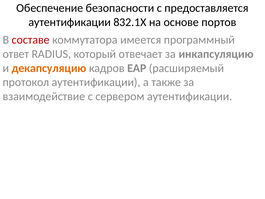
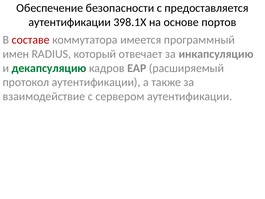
832.1X: 832.1X -> 398.1X
ответ: ответ -> имен
декапсуляцию colour: orange -> green
